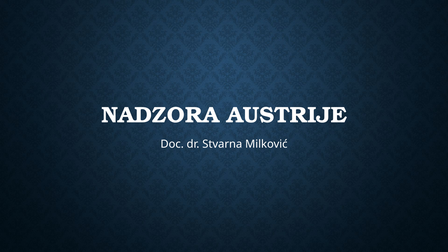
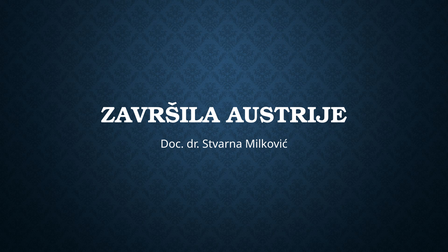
NADZORA: NADZORA -> ZAVRŠILA
